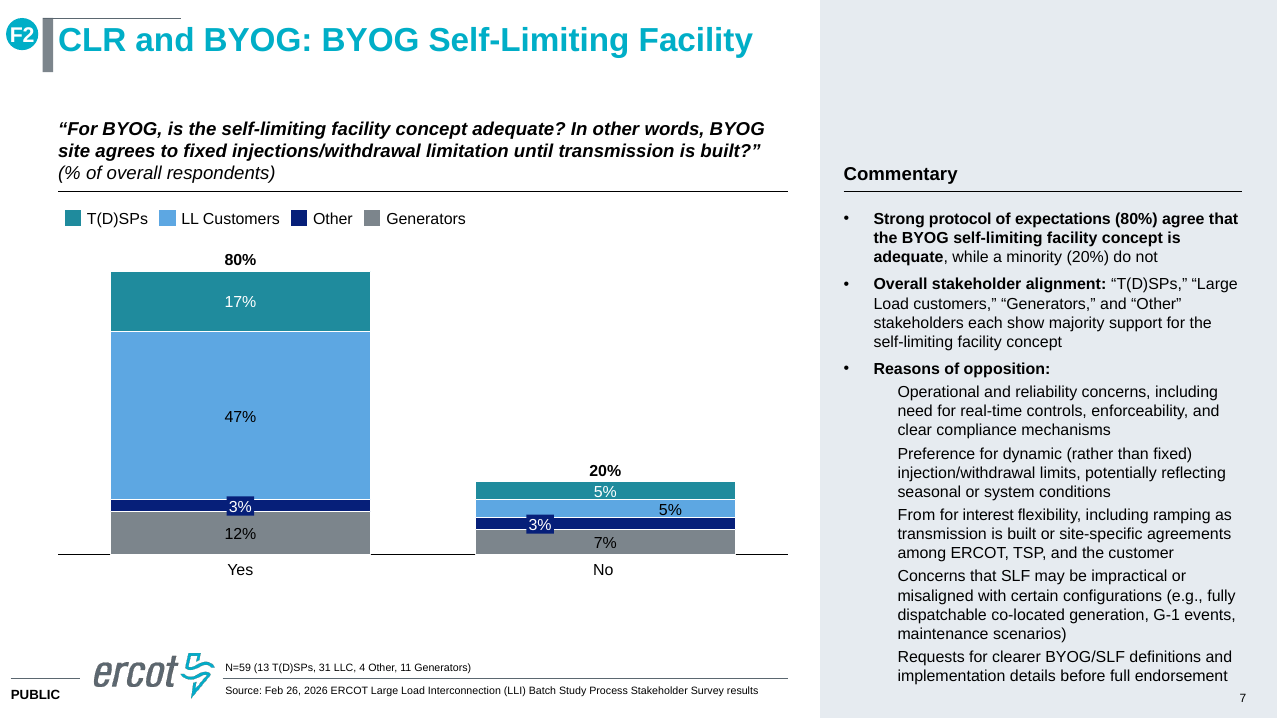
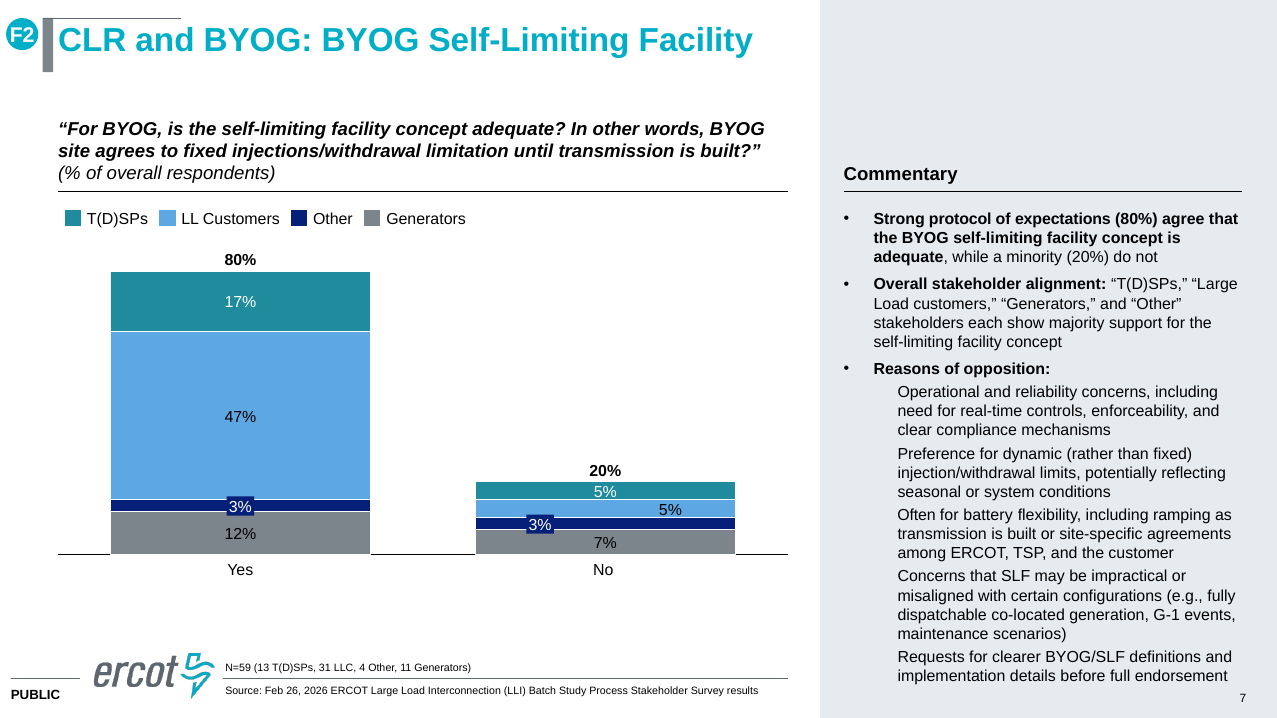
From: From -> Often
interest: interest -> battery
